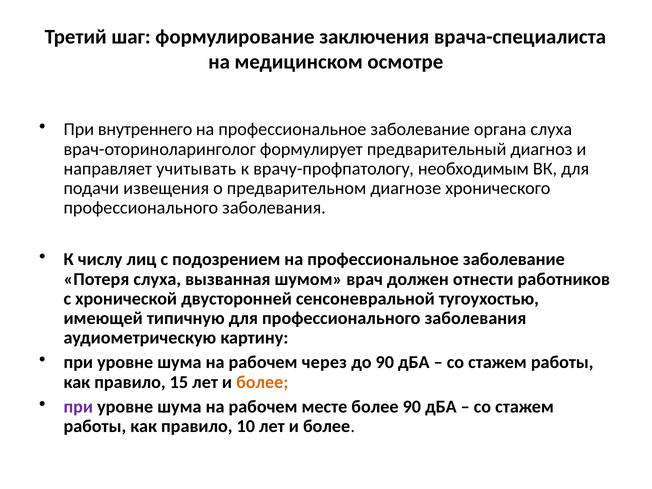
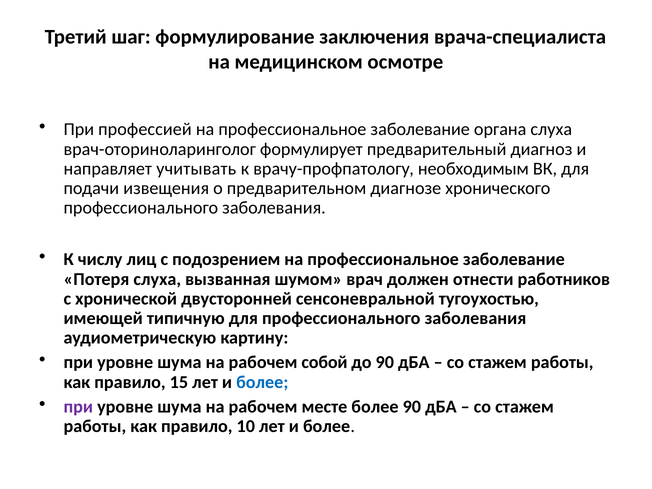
внутреннего: внутреннего -> профессией
через: через -> собой
более at (262, 382) colour: orange -> blue
